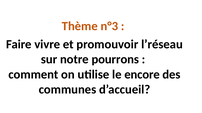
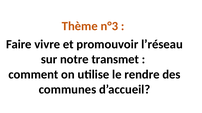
pourrons: pourrons -> transmet
encore: encore -> rendre
